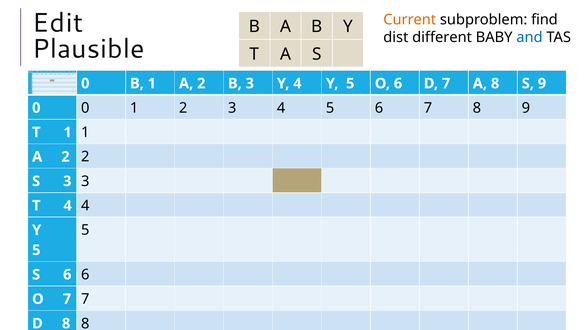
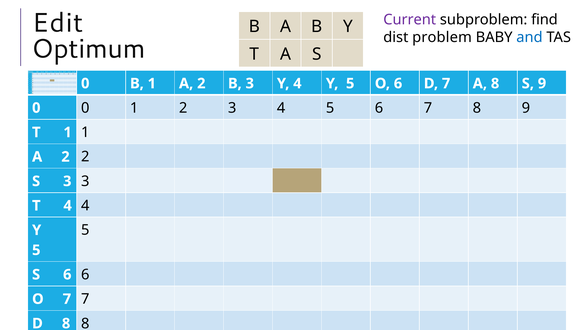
Current colour: orange -> purple
different: different -> problem
Plausible: Plausible -> Optimum
